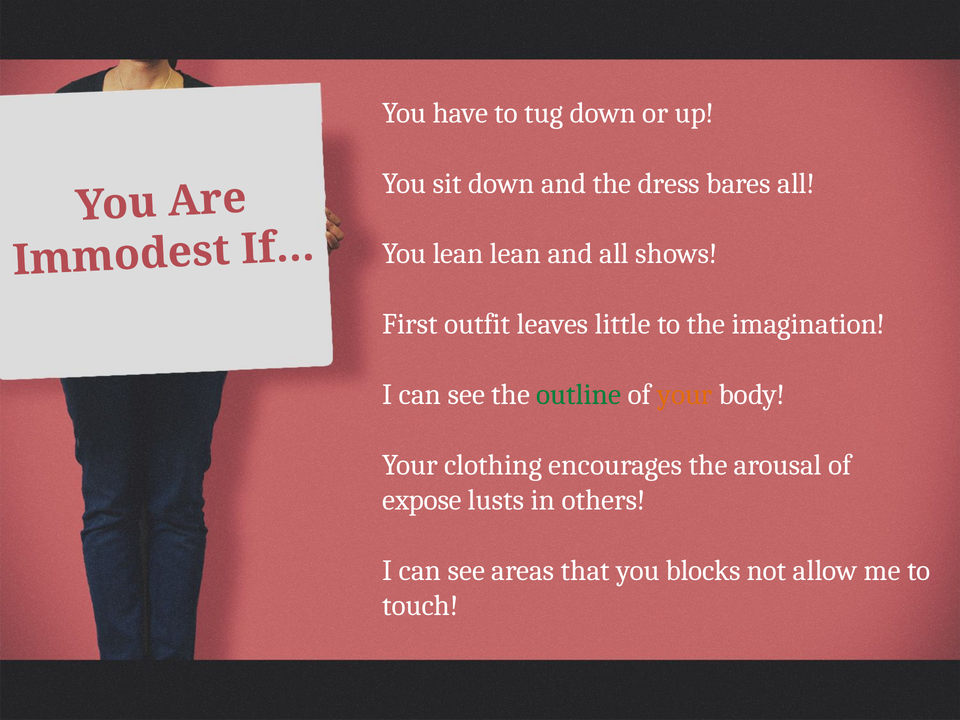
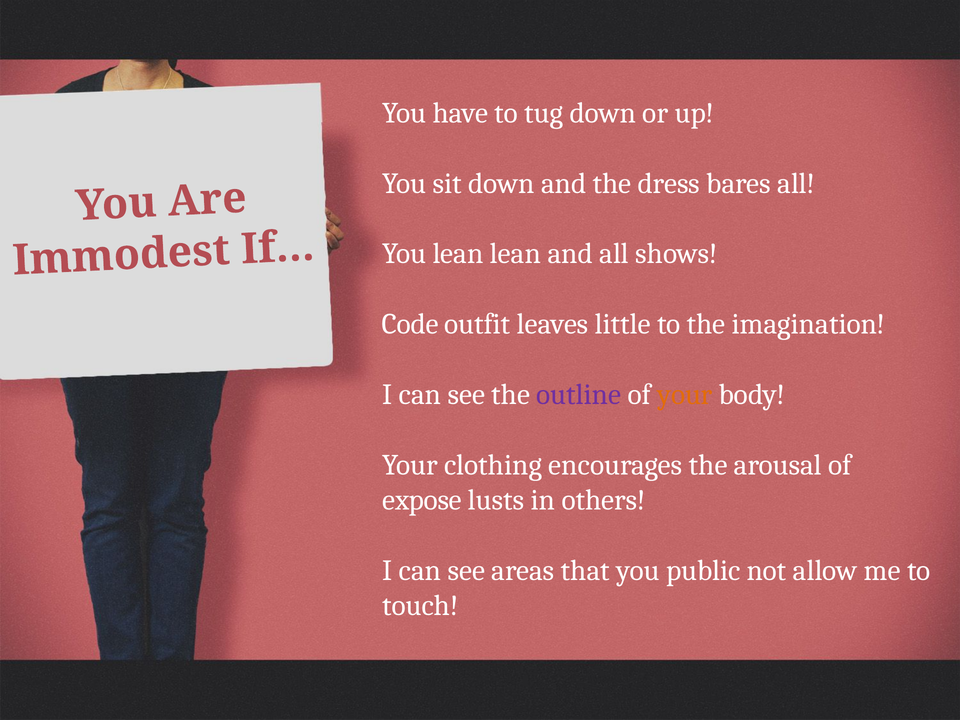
First: First -> Code
outline colour: green -> purple
blocks: blocks -> public
